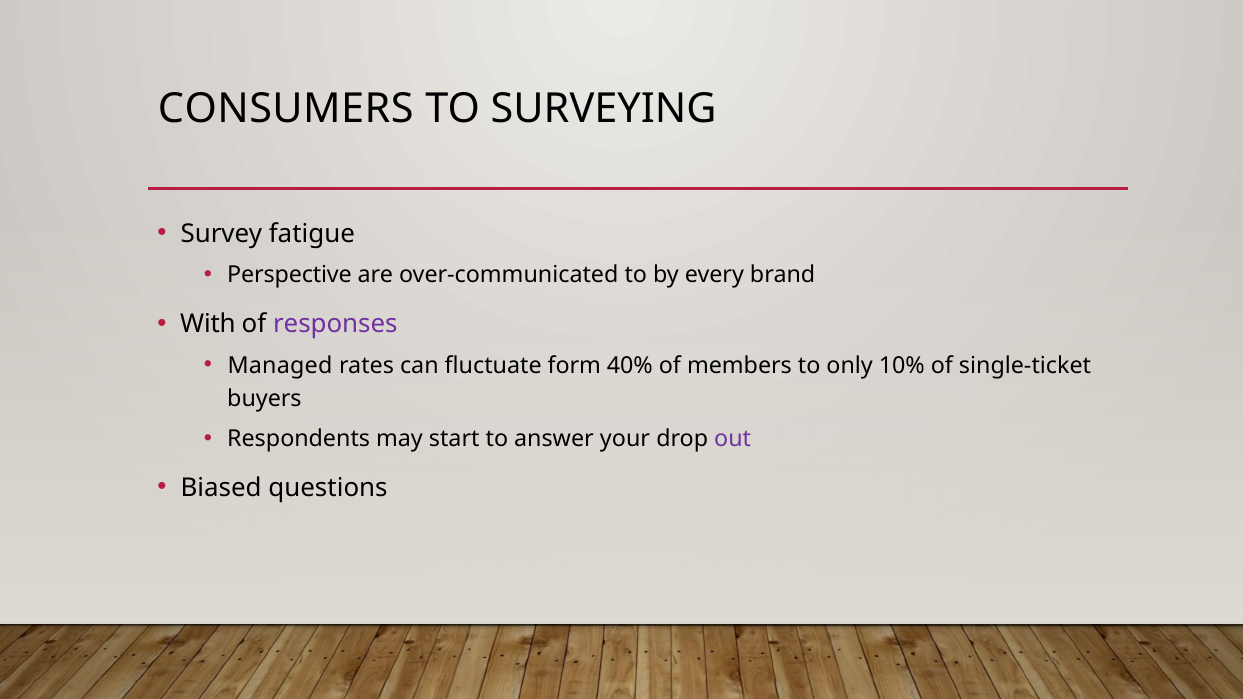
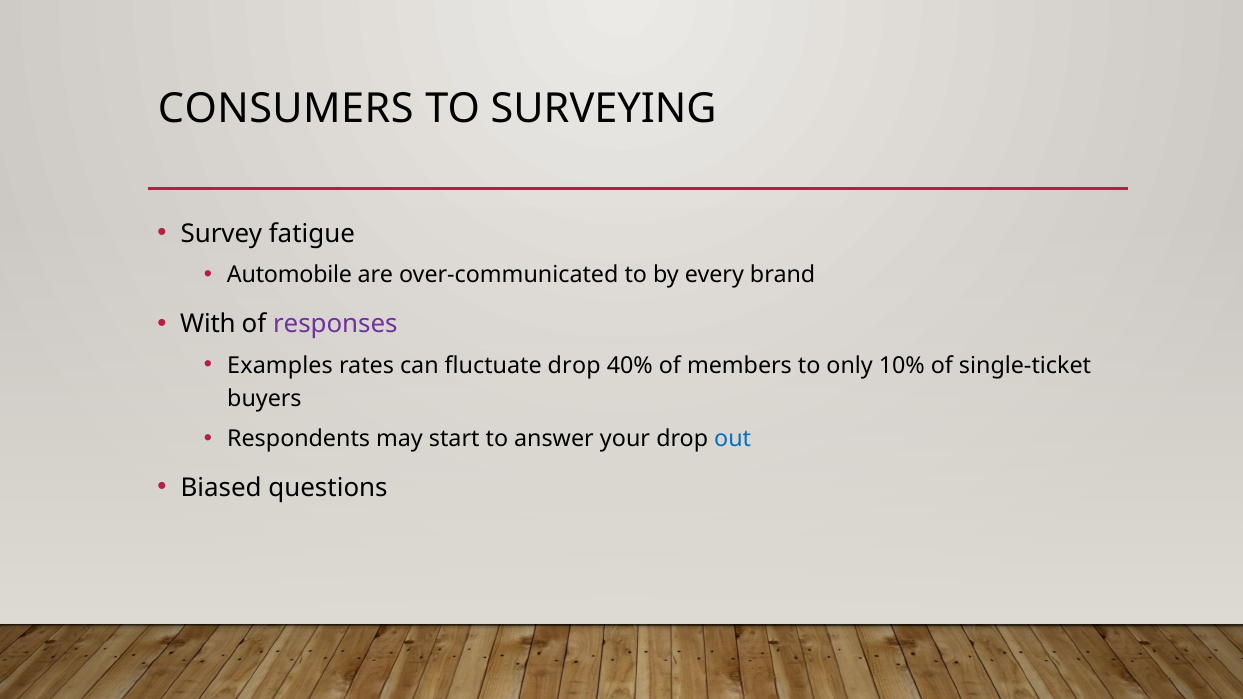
Perspective: Perspective -> Automobile
Managed: Managed -> Examples
fluctuate form: form -> drop
out colour: purple -> blue
